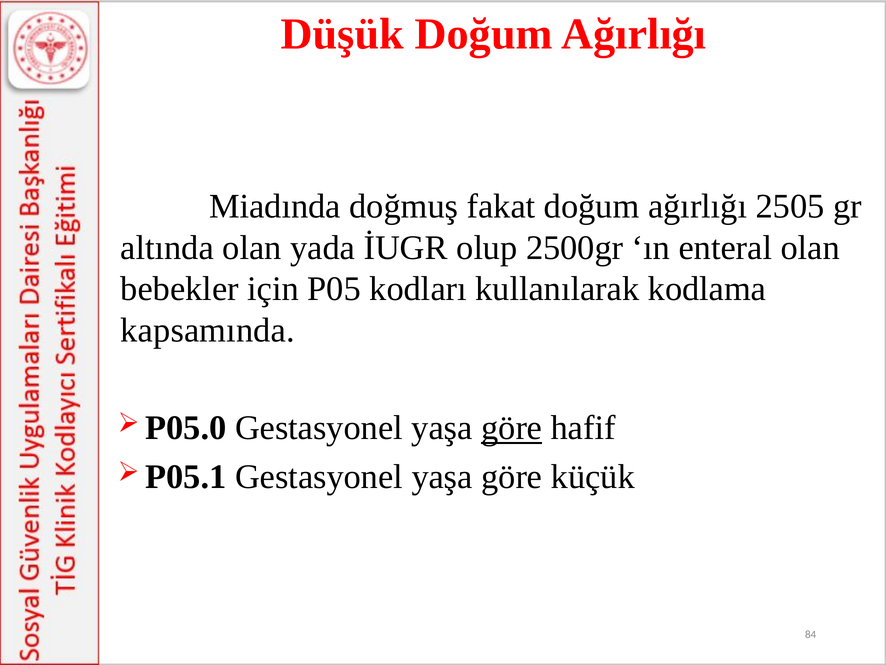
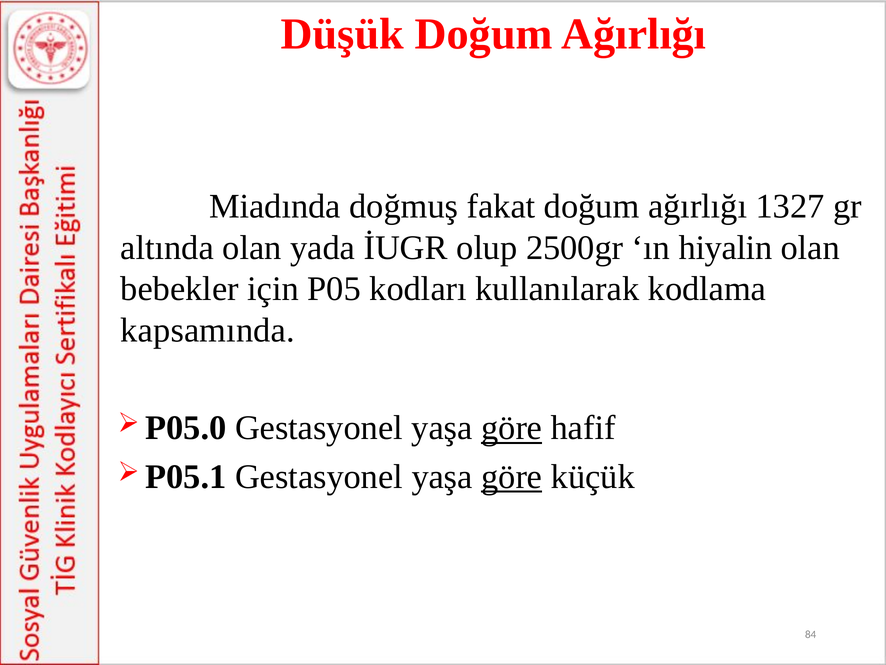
2505: 2505 -> 1327
enteral: enteral -> hiyalin
göre at (512, 476) underline: none -> present
